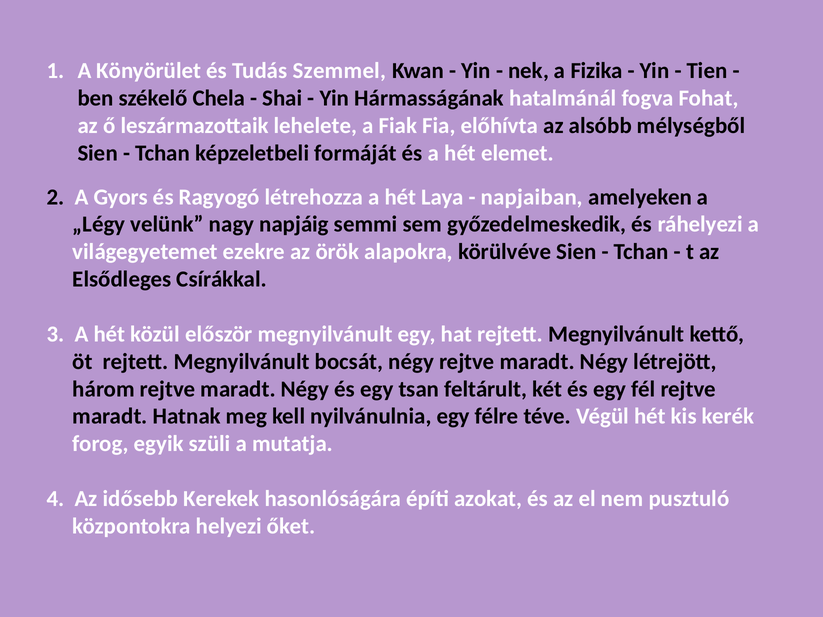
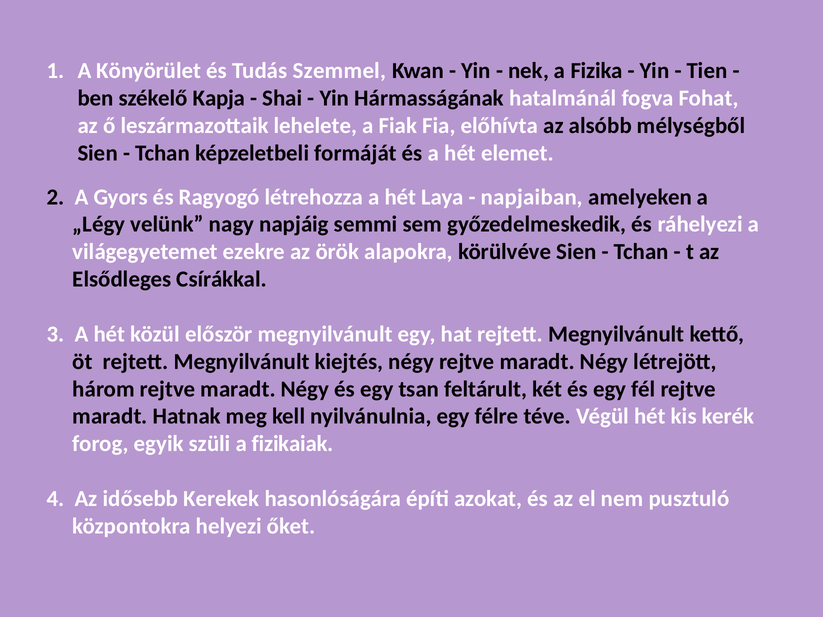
Chela: Chela -> Kapja
bocsát: bocsát -> kiejtés
mutatja: mutatja -> fizikaiak
